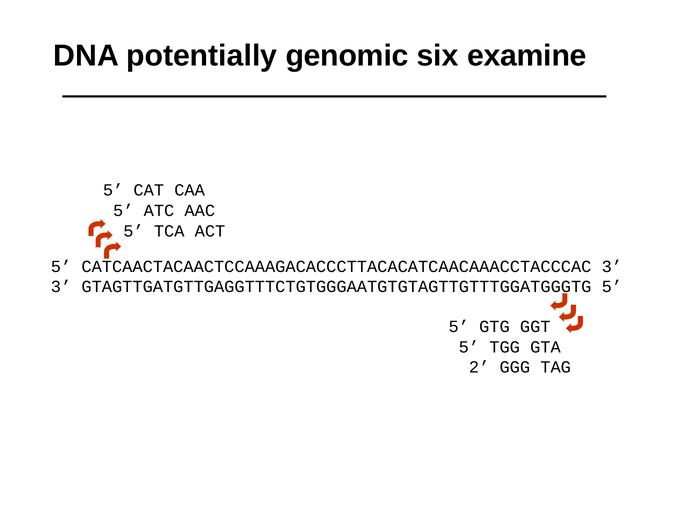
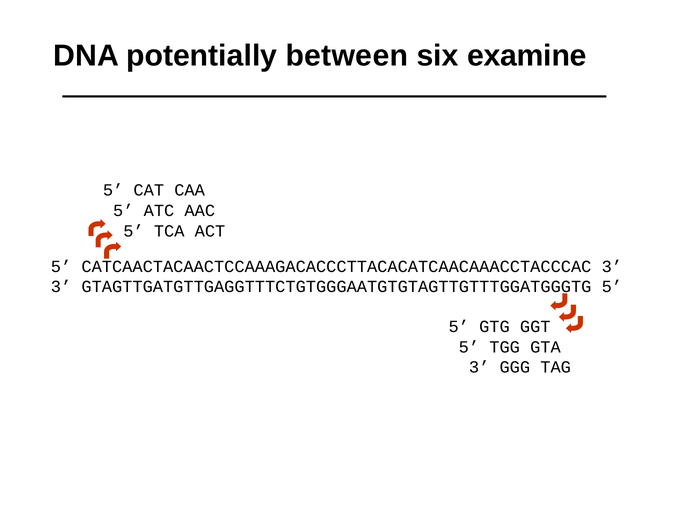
genomic: genomic -> between
2 at (479, 367): 2 -> 3
